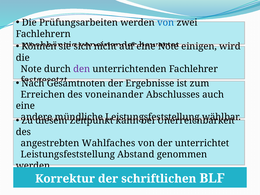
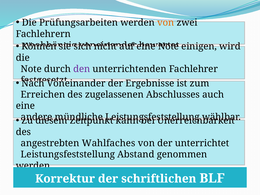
von at (166, 23) colour: blue -> orange
Gesamtnoten at (76, 83): Gesamtnoten -> Voneinander
des voneinander: voneinander -> zugelassenen
